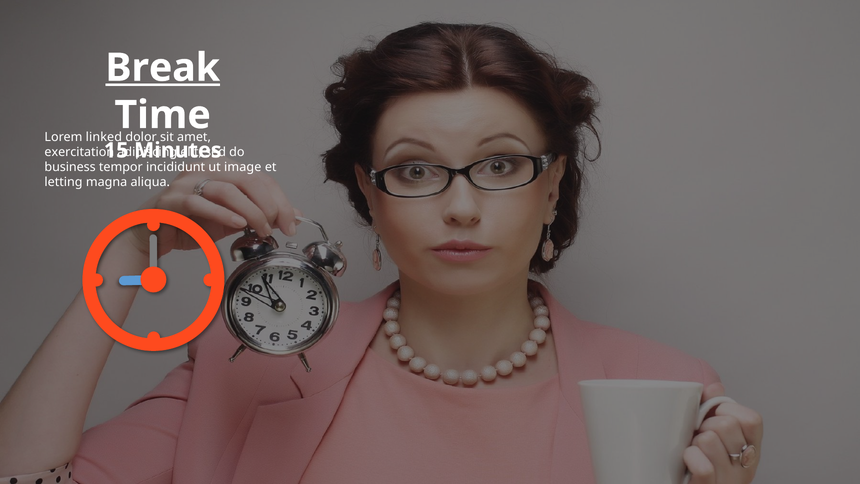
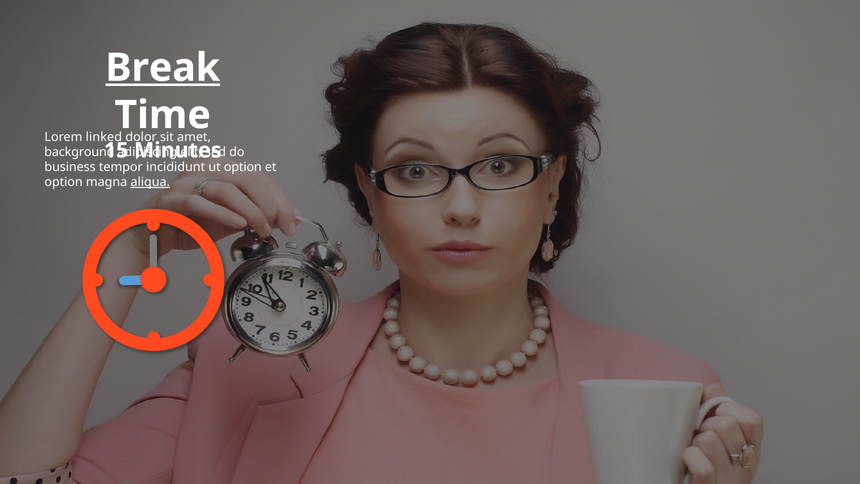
exercitation: exercitation -> background
image at (243, 167): image -> option
letting at (64, 182): letting -> option
aliqua underline: none -> present
